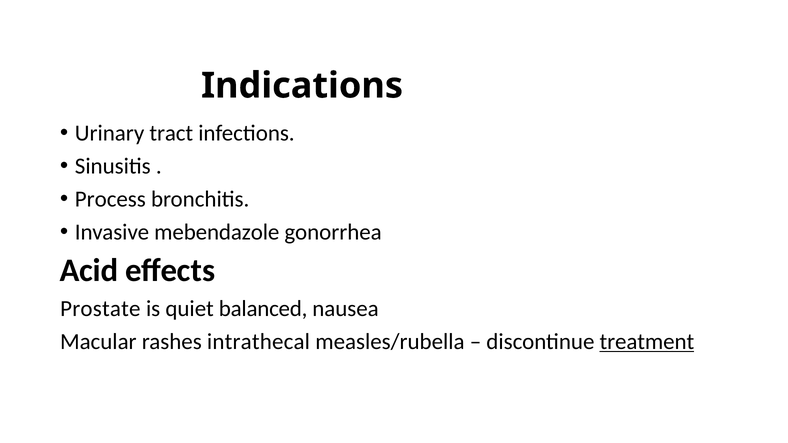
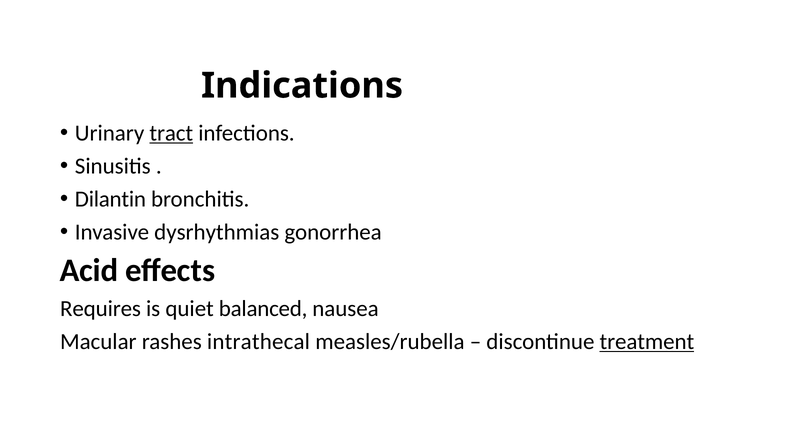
tract underline: none -> present
Process: Process -> Dilantin
mebendazole: mebendazole -> dysrhythmias
Prostate: Prostate -> Requires
